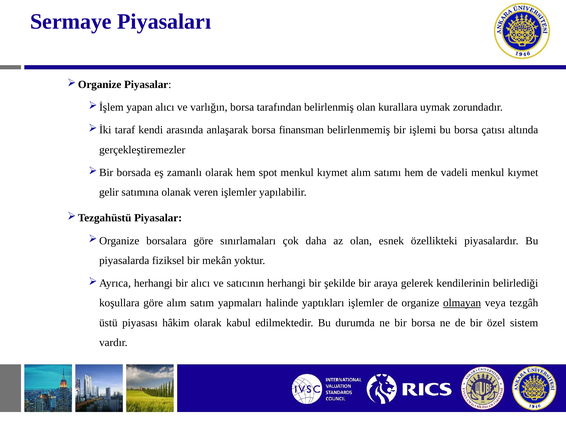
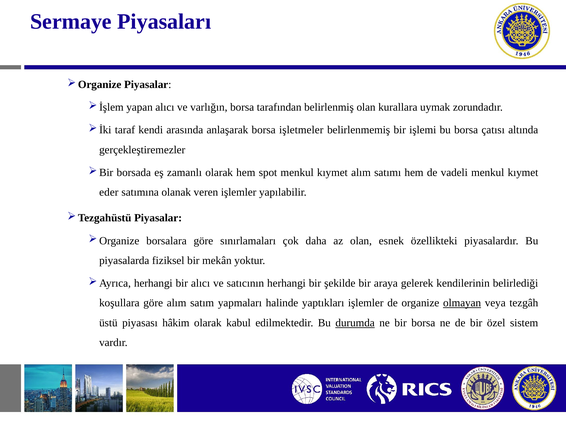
finansman: finansman -> işletmeler
gelir: gelir -> eder
durumda underline: none -> present
